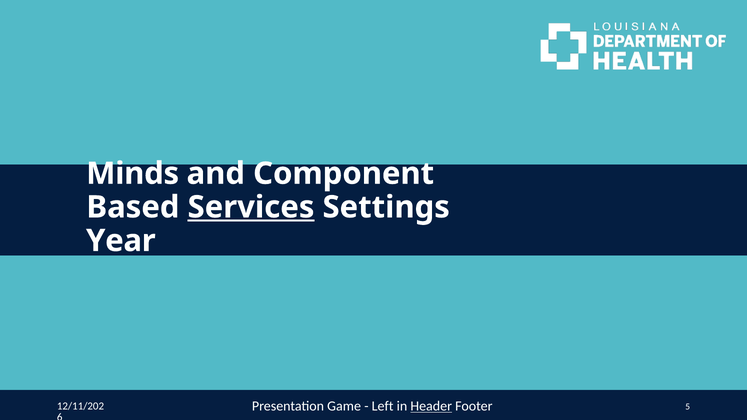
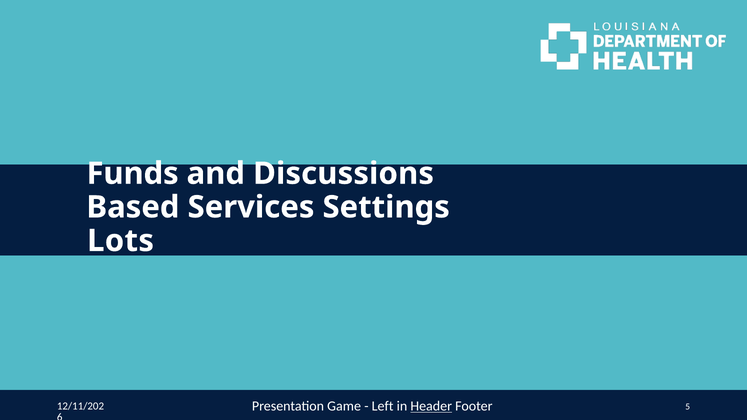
Minds: Minds -> Funds
Component: Component -> Discussions
Services underline: present -> none
Year: Year -> Lots
